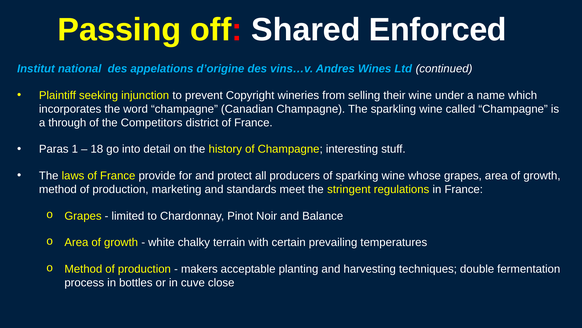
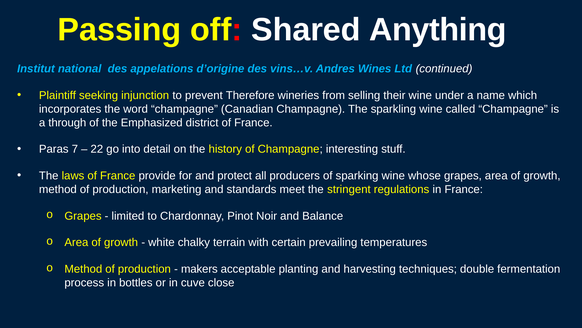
Enforced: Enforced -> Anything
Copyright: Copyright -> Therefore
Competitors: Competitors -> Emphasized
1: 1 -> 7
18: 18 -> 22
